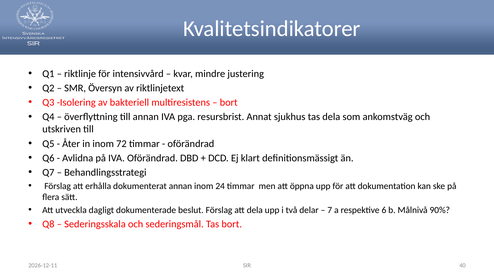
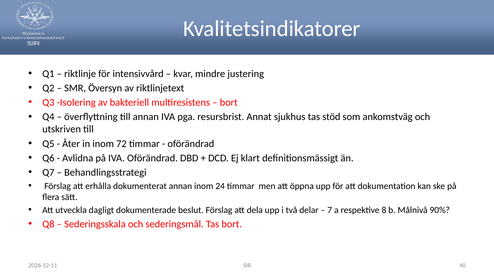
tas dela: dela -> stöd
6: 6 -> 8
